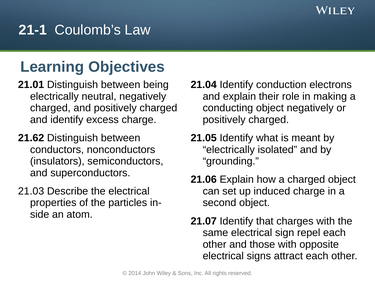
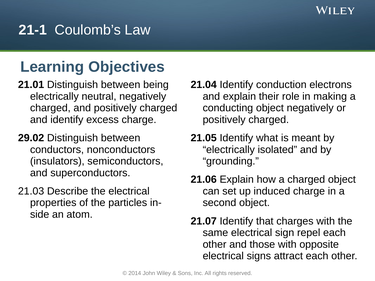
21.62: 21.62 -> 29.02
